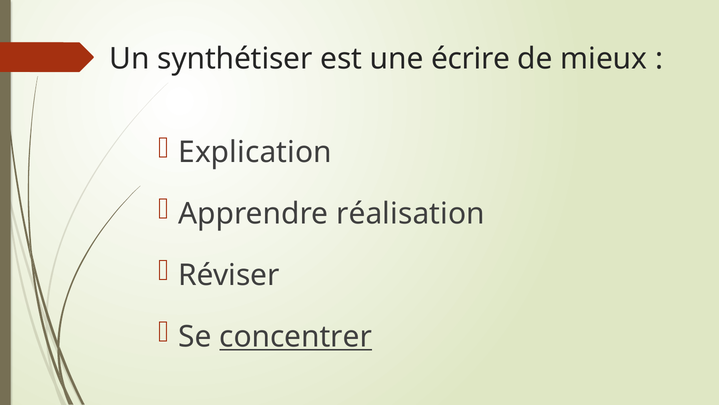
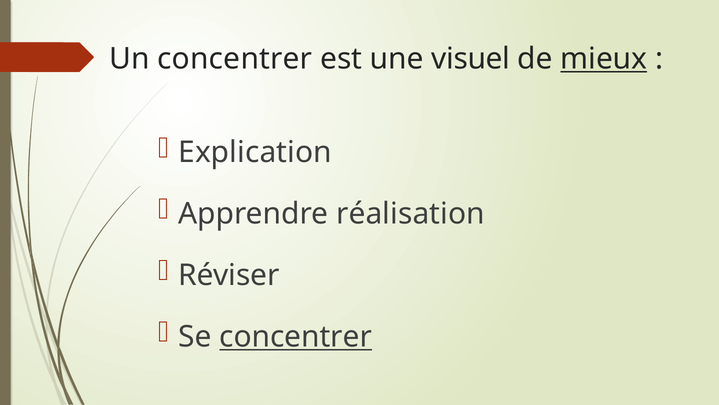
Un synthétiser: synthétiser -> concentrer
écrire: écrire -> visuel
mieux underline: none -> present
